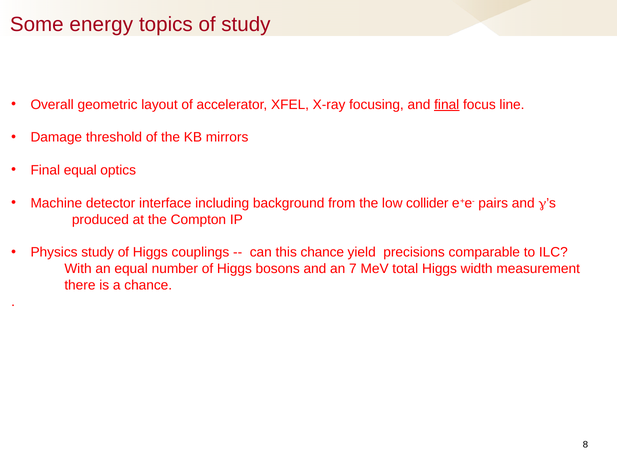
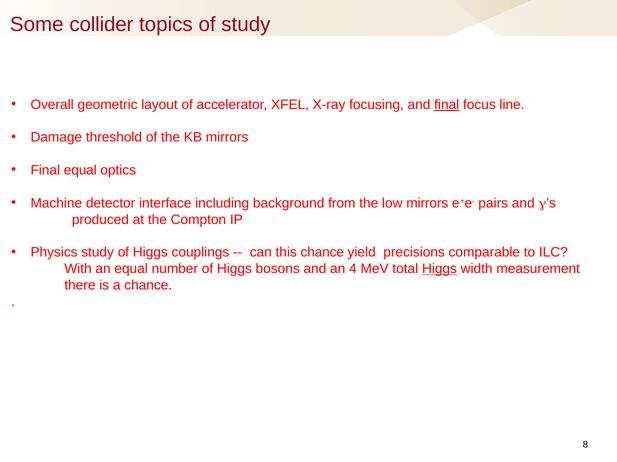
energy: energy -> collider
low collider: collider -> mirrors
7: 7 -> 4
Higgs at (439, 269) underline: none -> present
